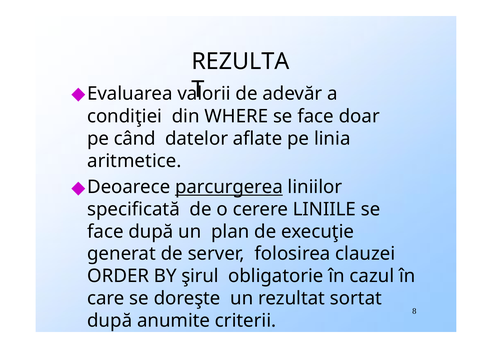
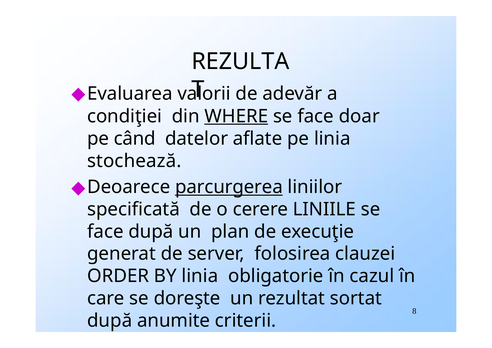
WHERE underline: none -> present
aritmetice: aritmetice -> stochează
BY şirul: şirul -> linia
